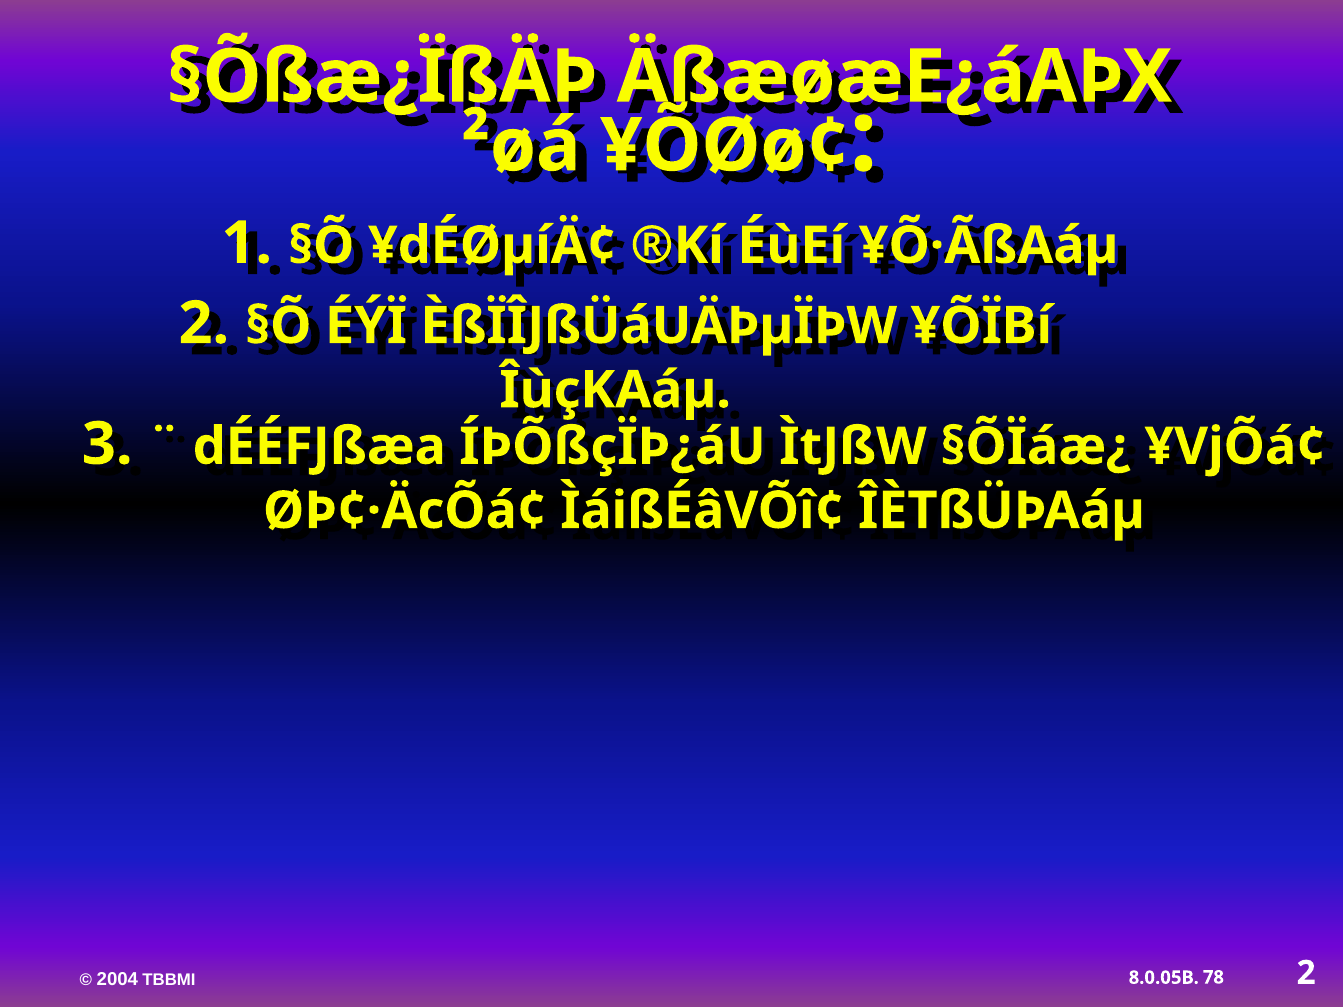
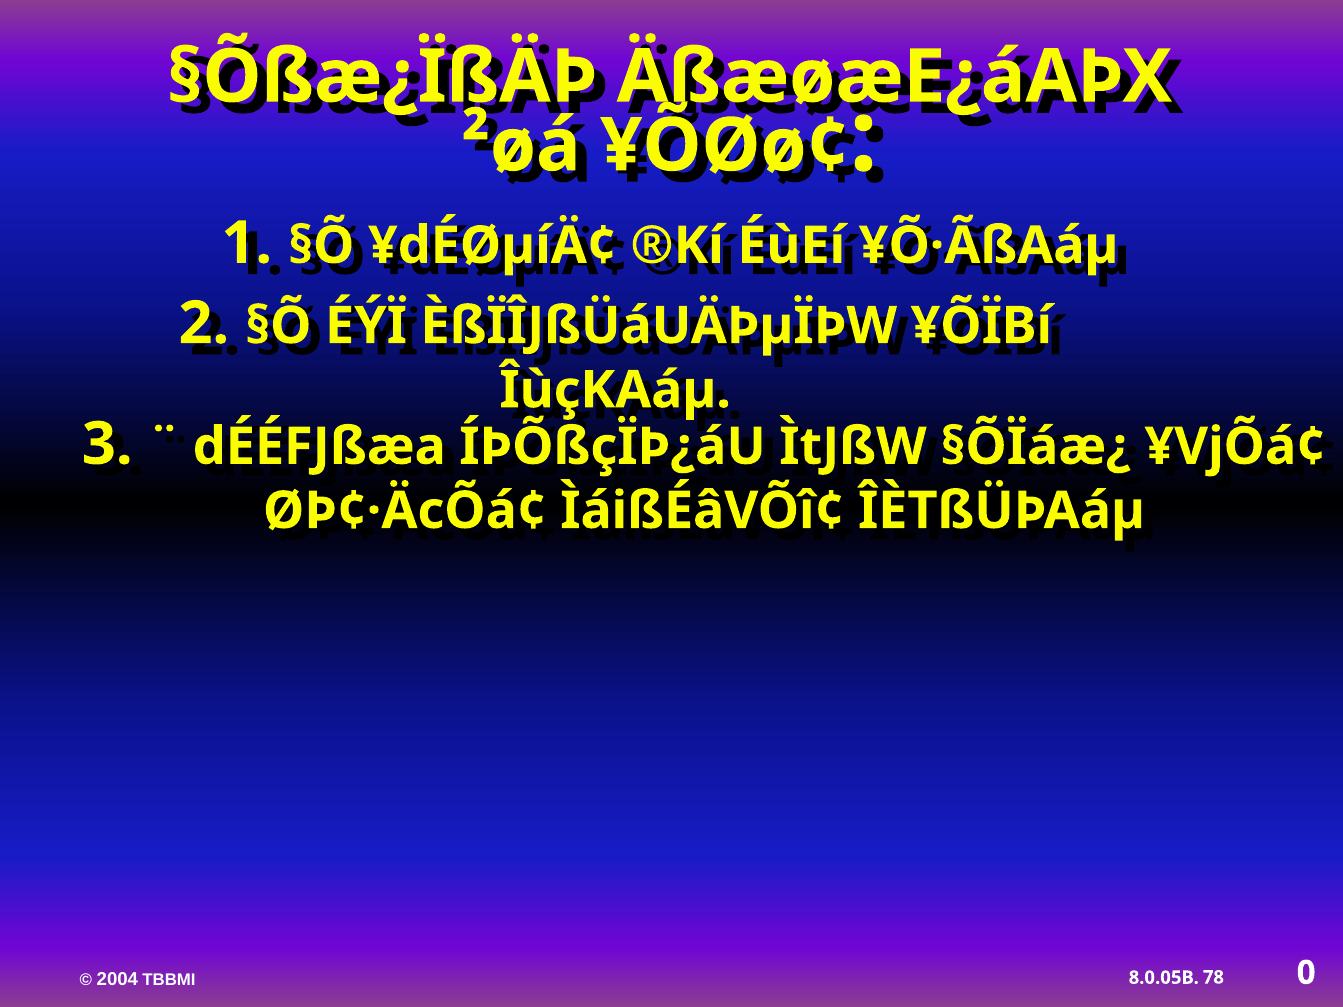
78 2: 2 -> 0
